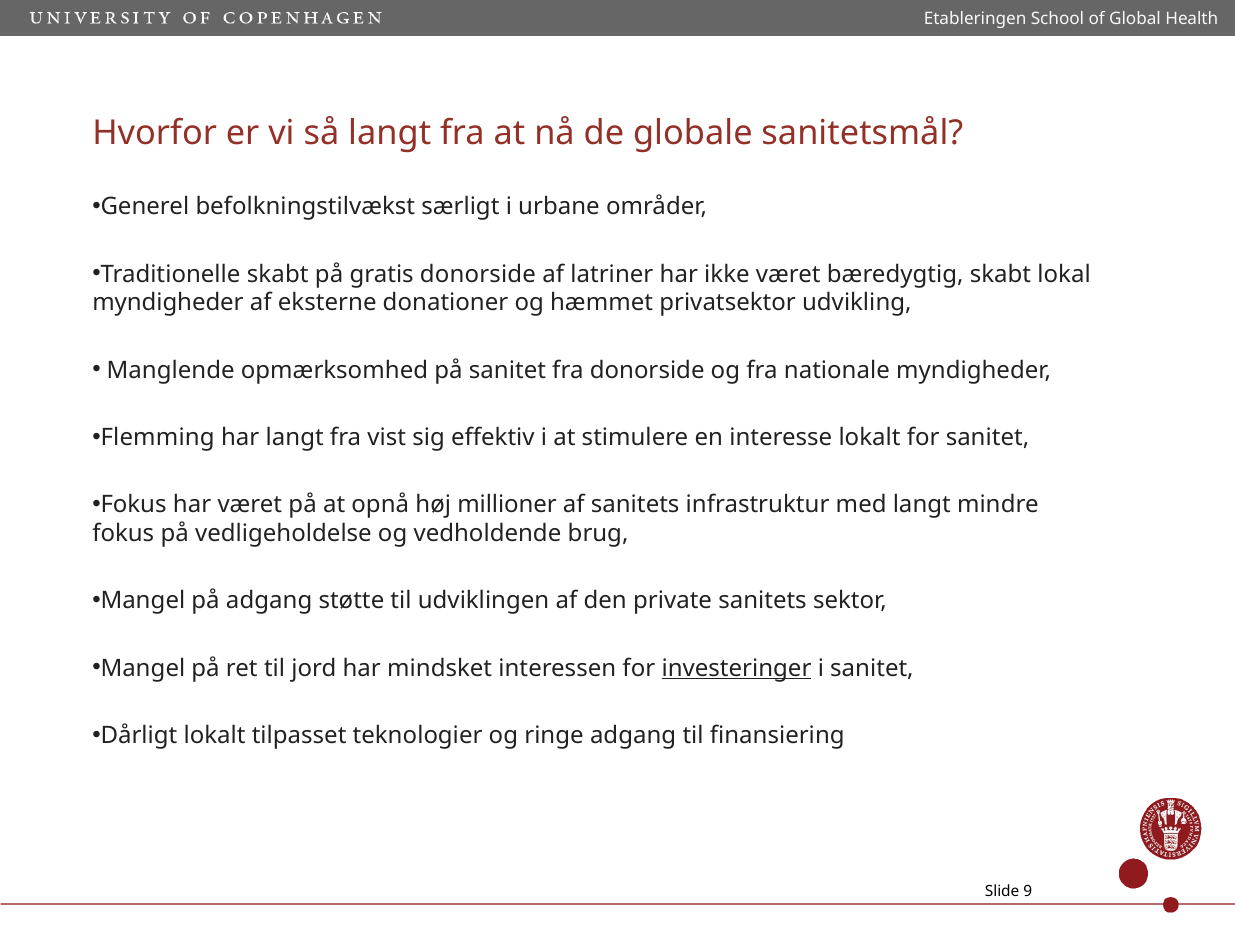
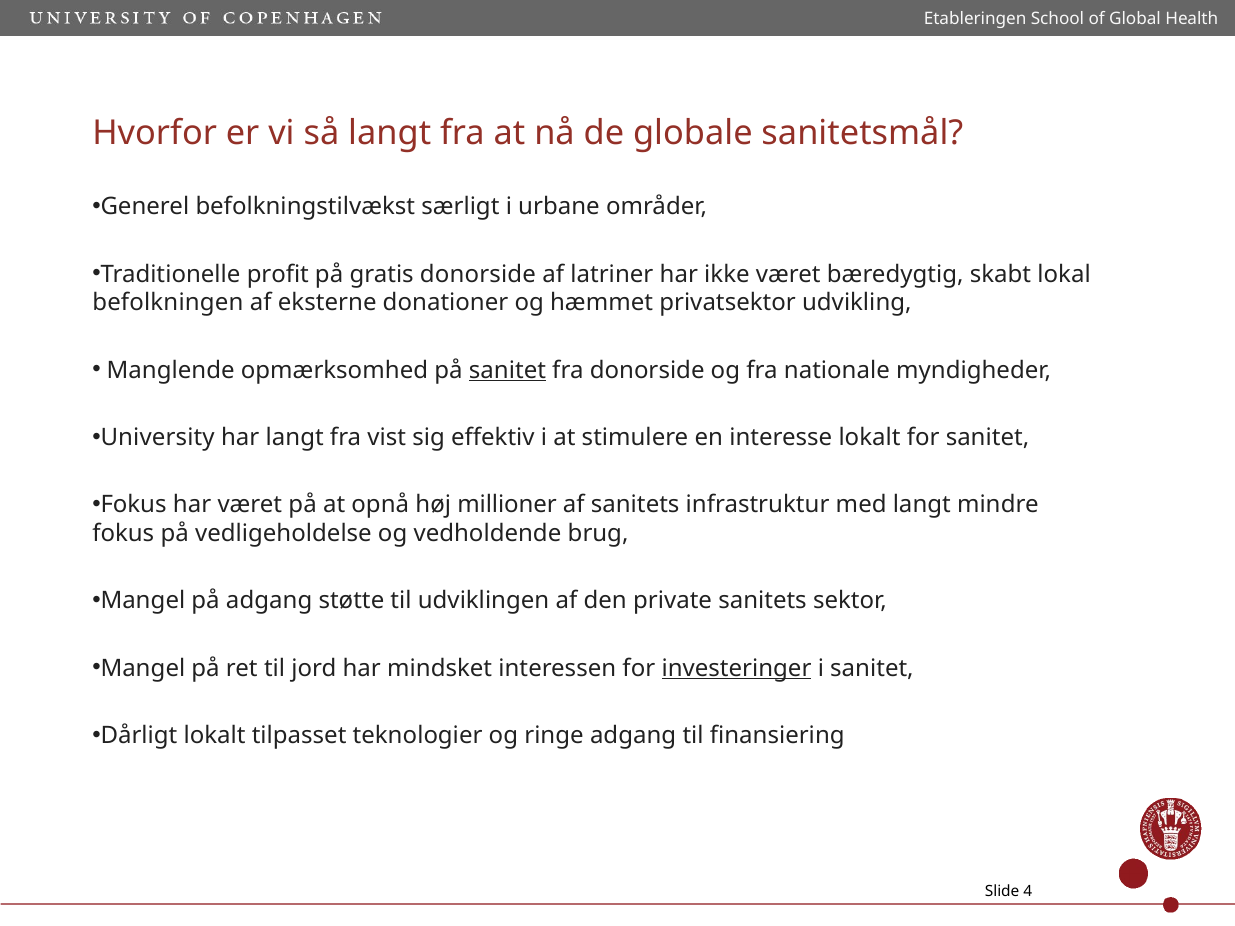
Traditionelle skabt: skabt -> profit
myndigheder at (168, 303): myndigheder -> befolkningen
sanitet at (507, 370) underline: none -> present
Flemming: Flemming -> University
9: 9 -> 4
